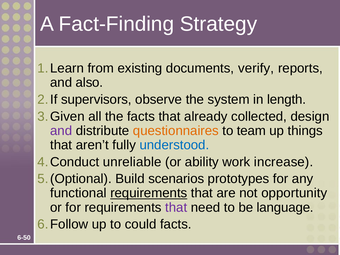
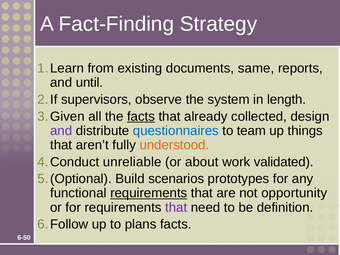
verify: verify -> same
also: also -> until
facts at (141, 116) underline: none -> present
questionnaires colour: orange -> blue
understood colour: blue -> orange
ability: ability -> about
increase: increase -> validated
language: language -> definition
could: could -> plans
